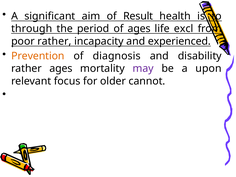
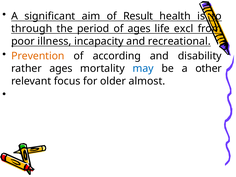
poor rather: rather -> illness
experienced: experienced -> recreational
diagnosis: diagnosis -> according
may colour: purple -> blue
upon: upon -> other
cannot: cannot -> almost
